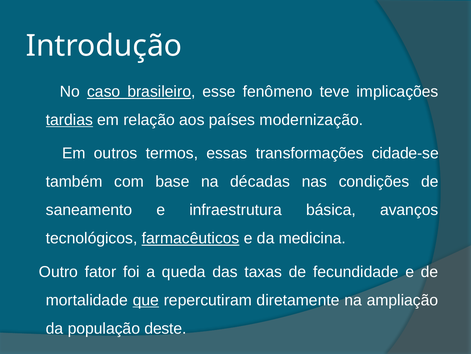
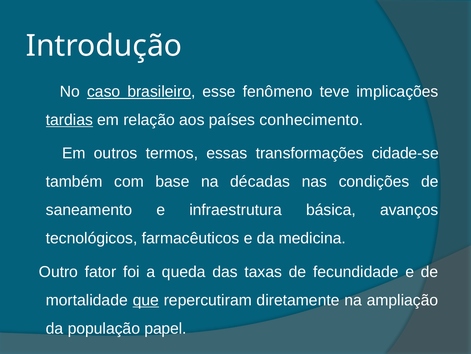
modernização: modernização -> conhecimento
farmacêuticos underline: present -> none
deste: deste -> papel
